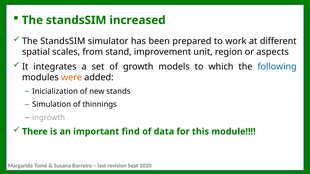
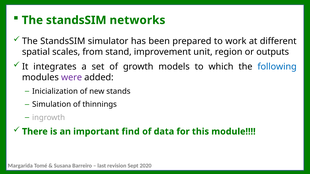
increased: increased -> networks
aspects: aspects -> outputs
were colour: orange -> purple
